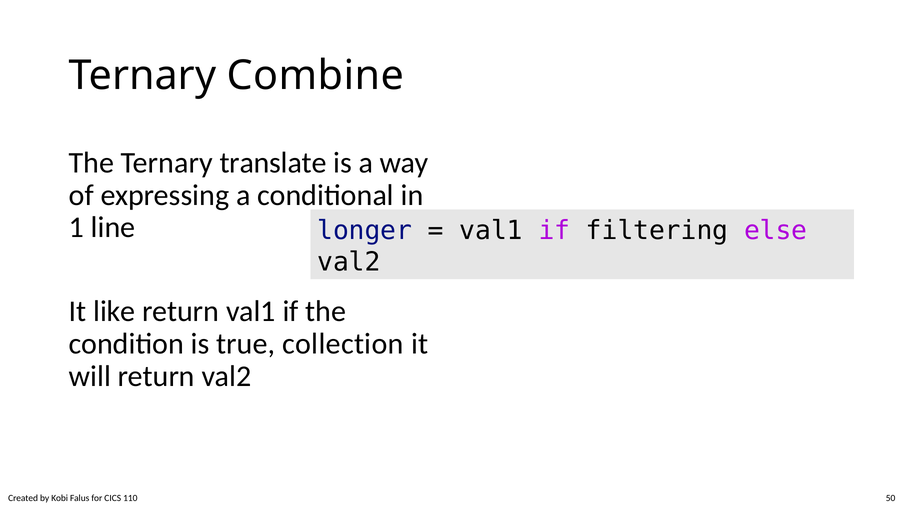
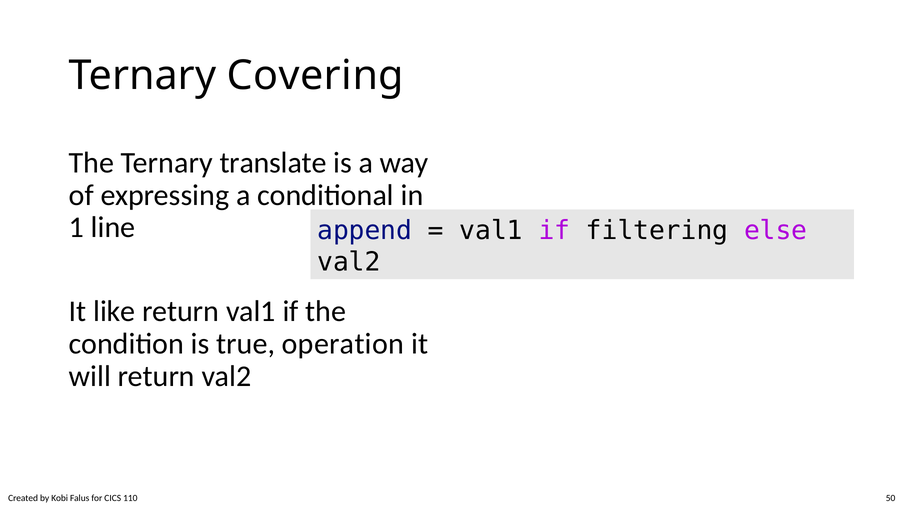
Combine: Combine -> Covering
longer: longer -> append
collection: collection -> operation
